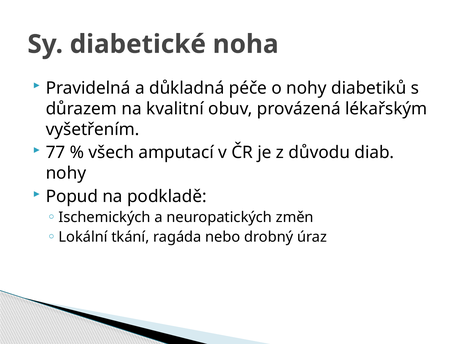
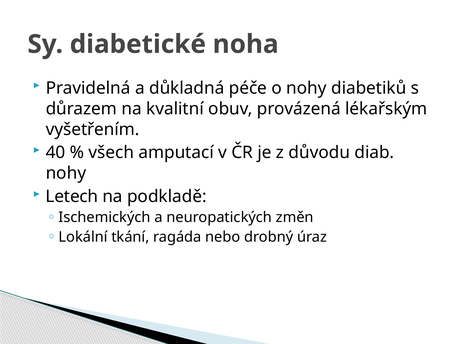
77: 77 -> 40
Popud: Popud -> Letech
